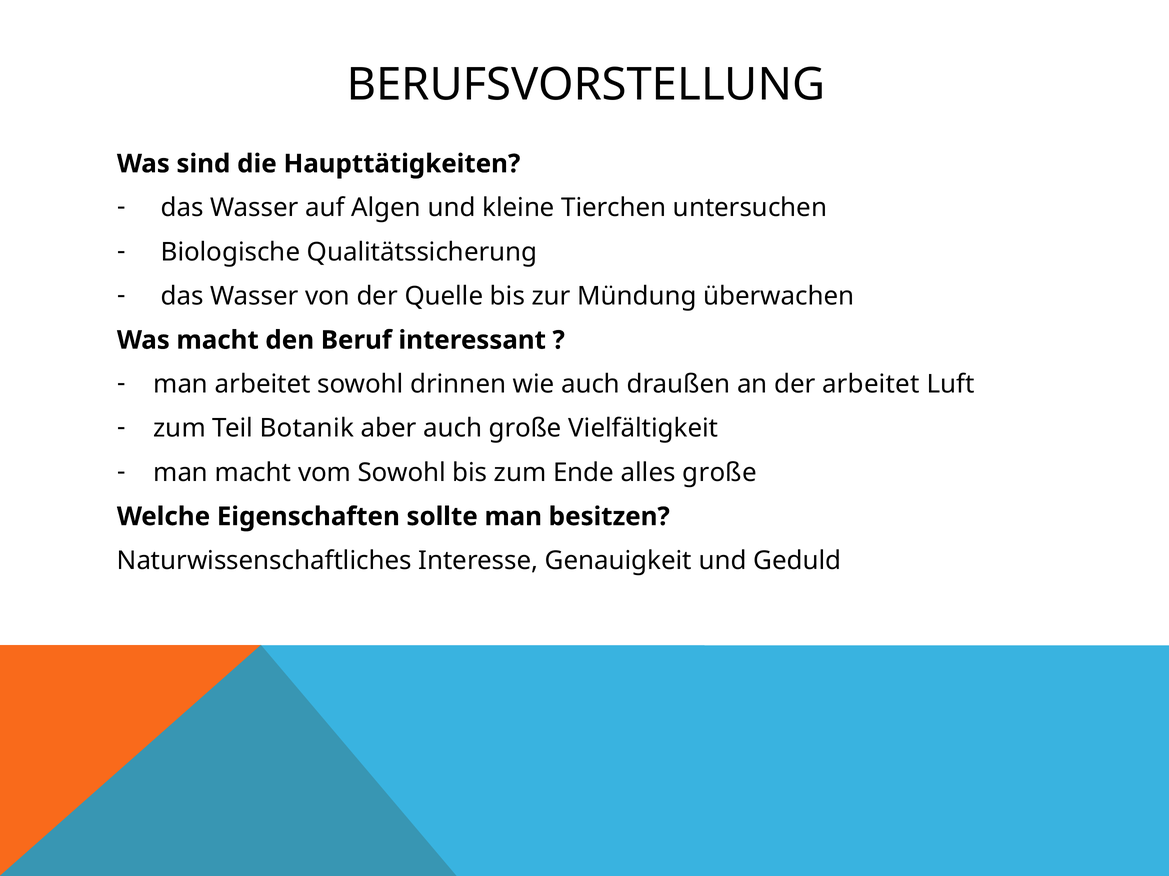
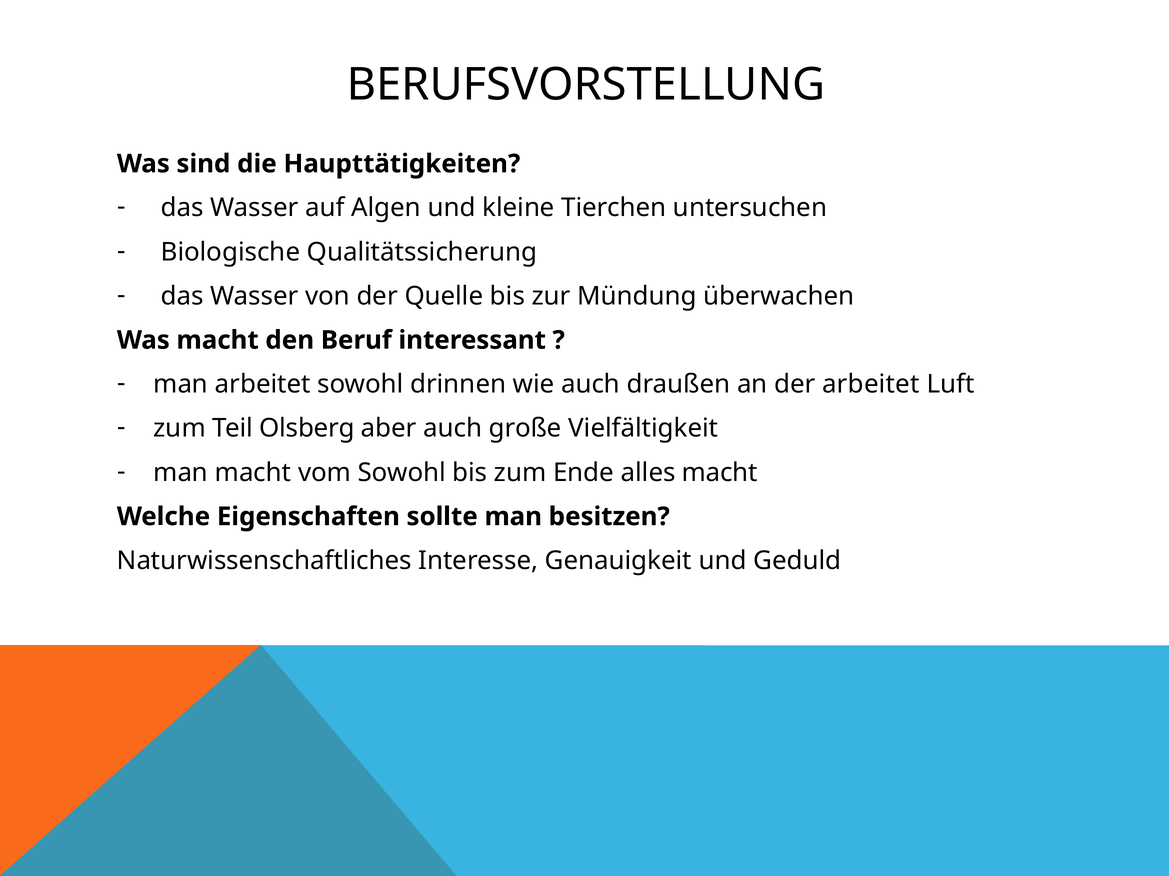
Botanik: Botanik -> Olsberg
alles große: große -> macht
